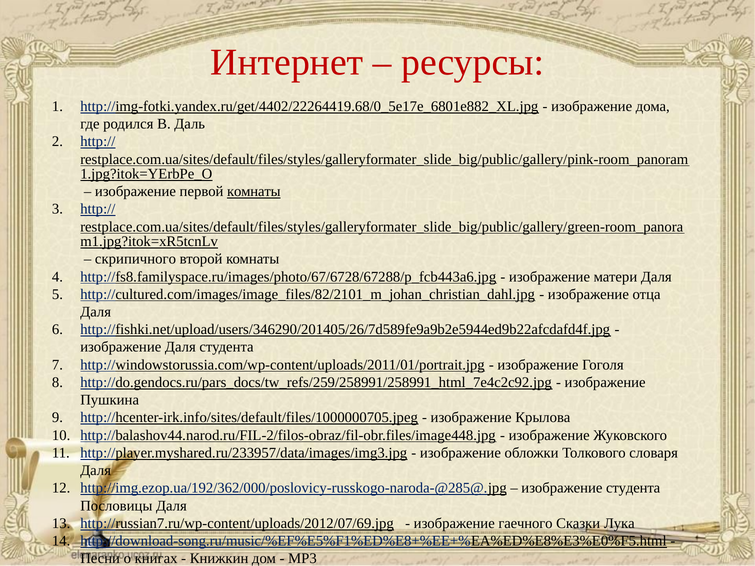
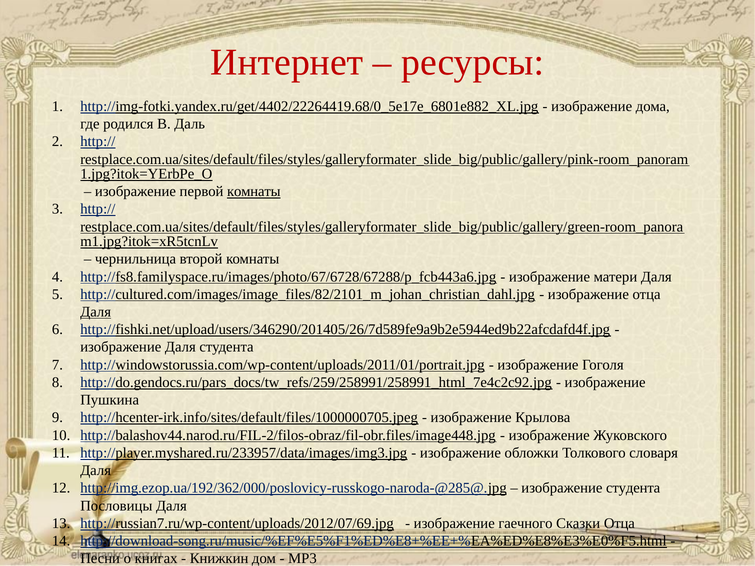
скрипичного: скрипичного -> чернильница
Даля at (96, 312) underline: none -> present
Сказки Лука: Лука -> Отца
